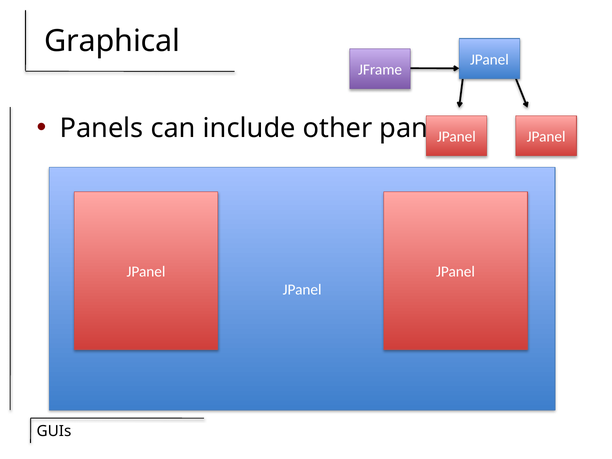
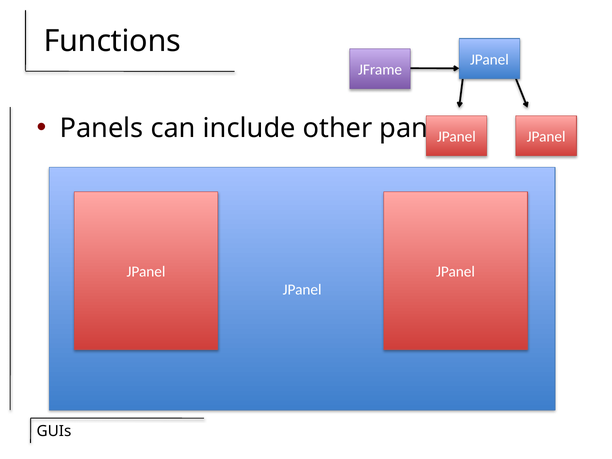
Graphical: Graphical -> Functions
